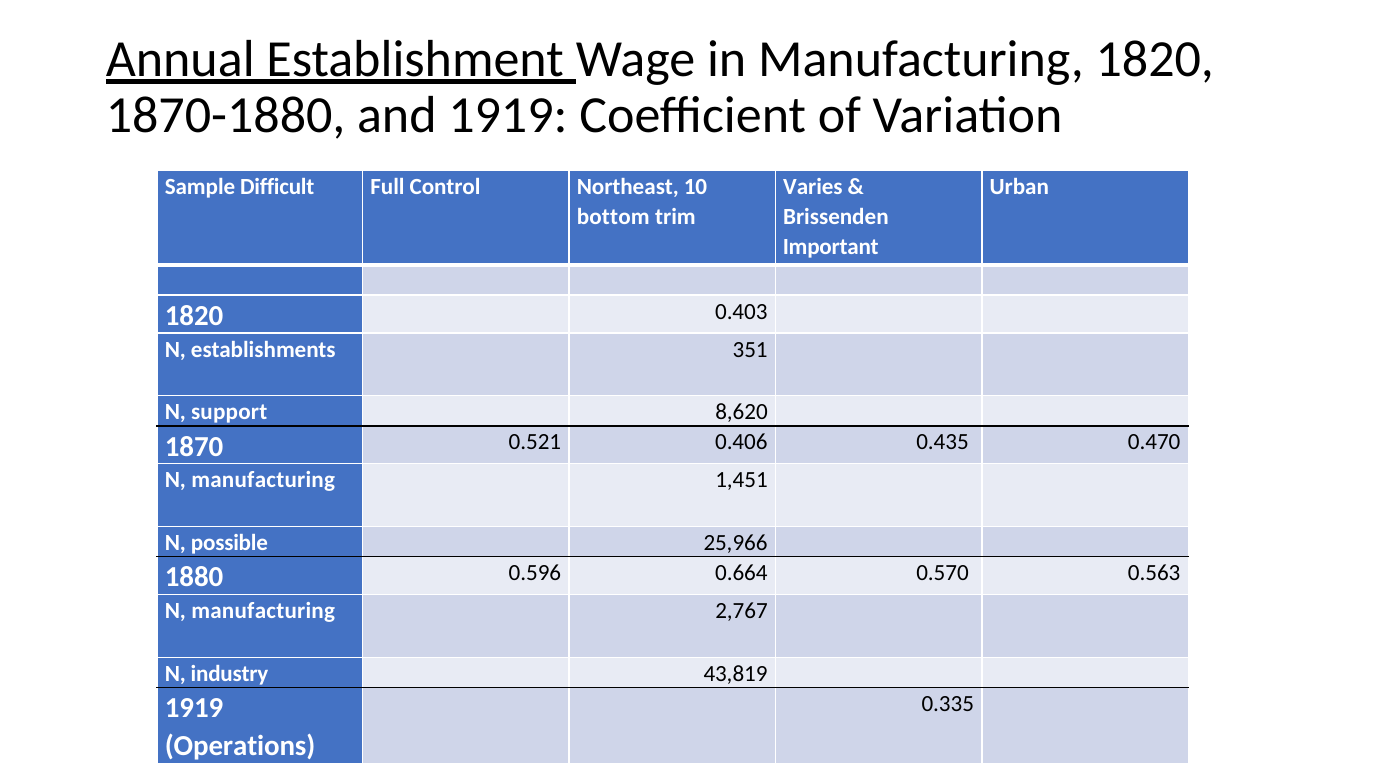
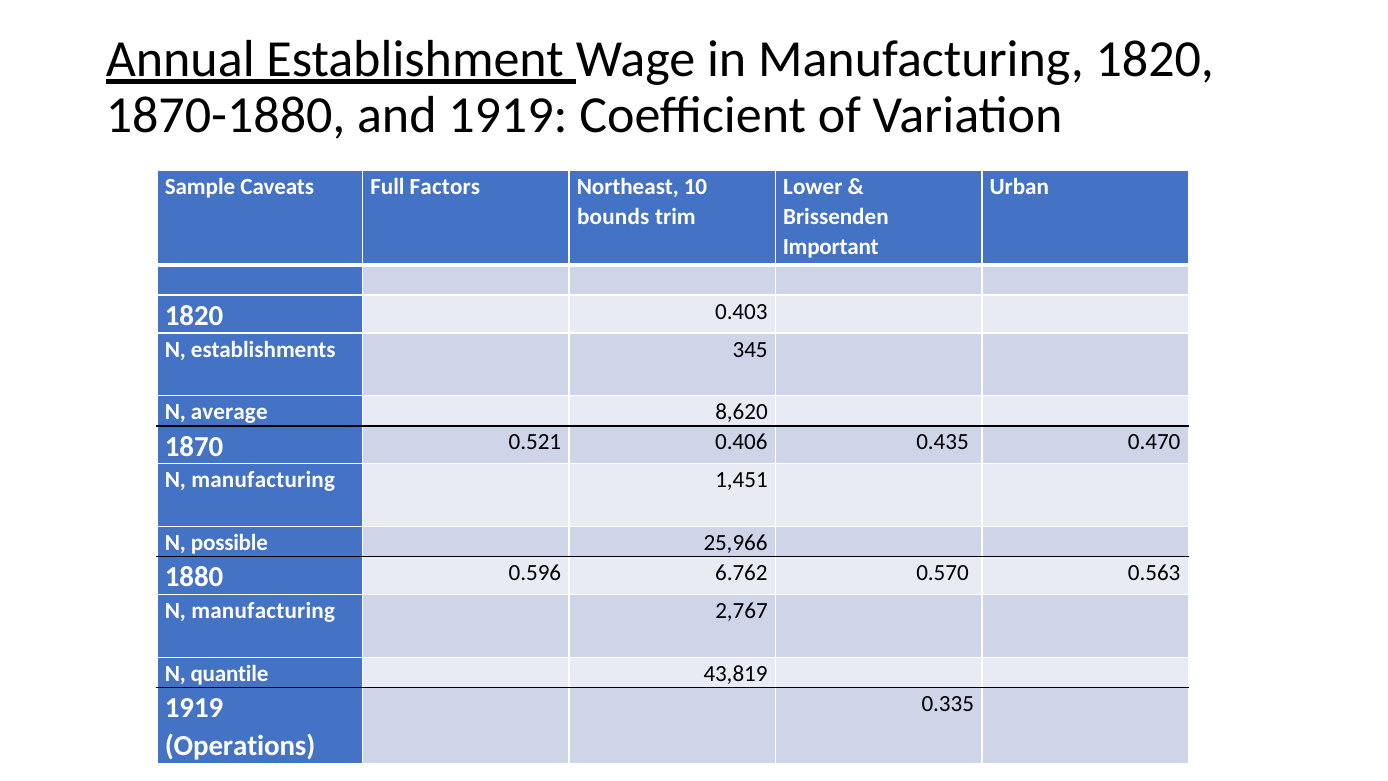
Difficult: Difficult -> Caveats
Control: Control -> Factors
Varies: Varies -> Lower
bottom: bottom -> bounds
351: 351 -> 345
support: support -> average
0.664: 0.664 -> 6.762
industry: industry -> quantile
